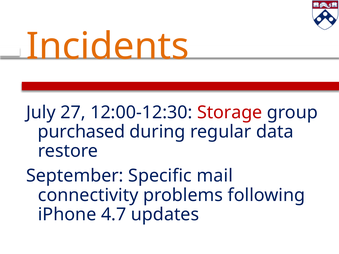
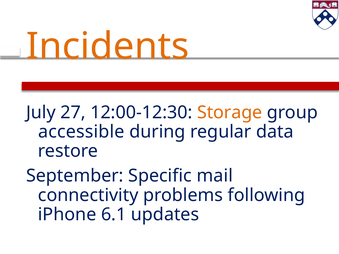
Storage colour: red -> orange
purchased: purchased -> accessible
4.7: 4.7 -> 6.1
